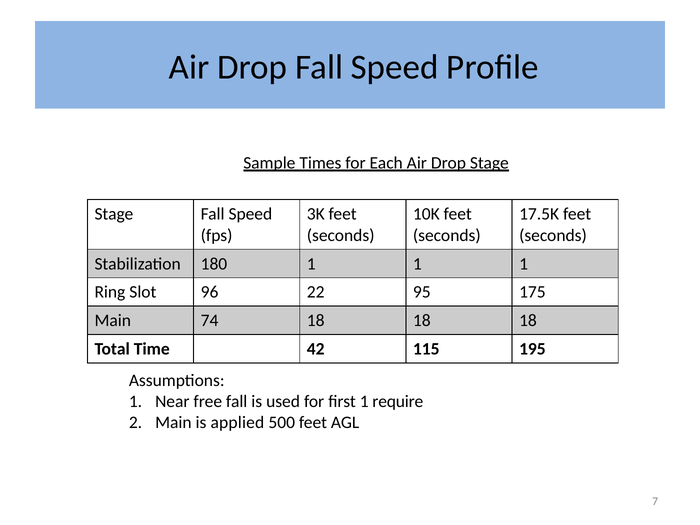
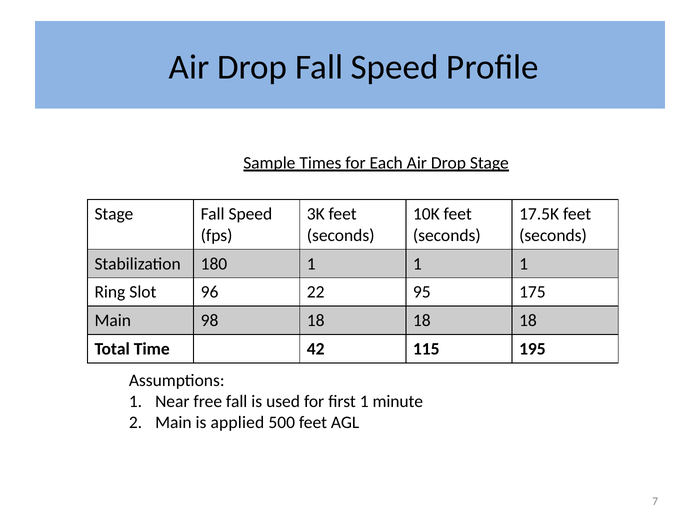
74: 74 -> 98
require: require -> minute
